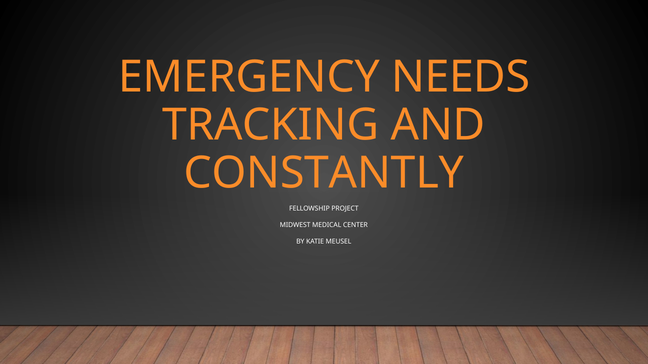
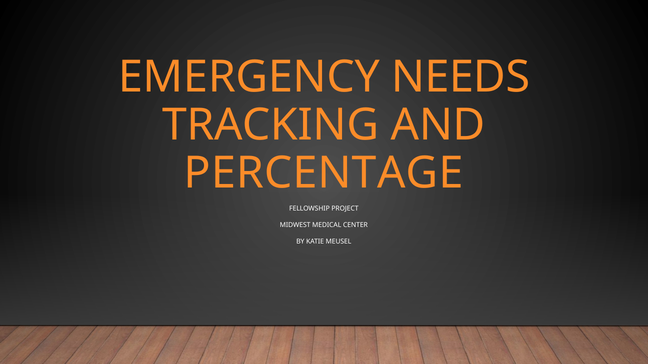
CONSTANTLY: CONSTANTLY -> PERCENTAGE
